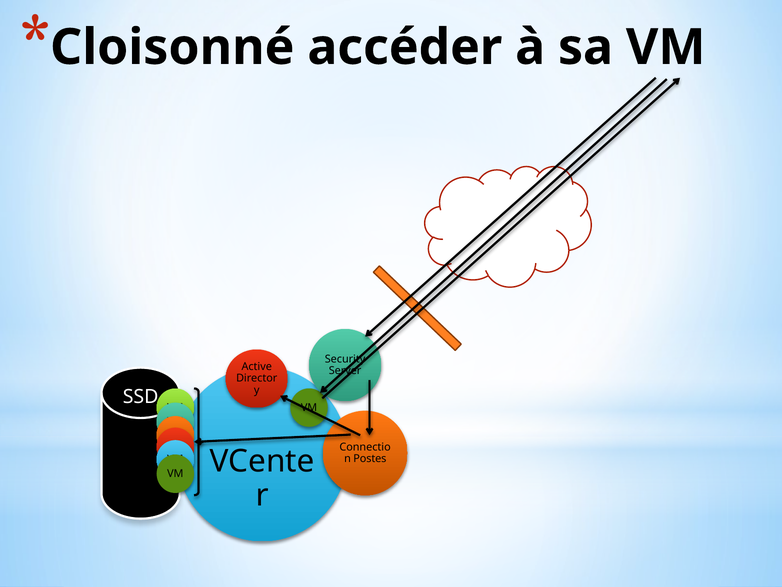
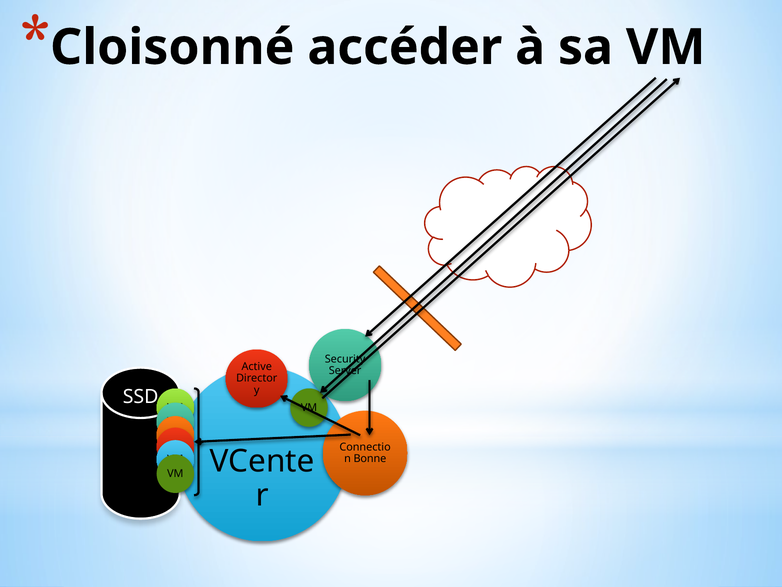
Postes: Postes -> Bonne
